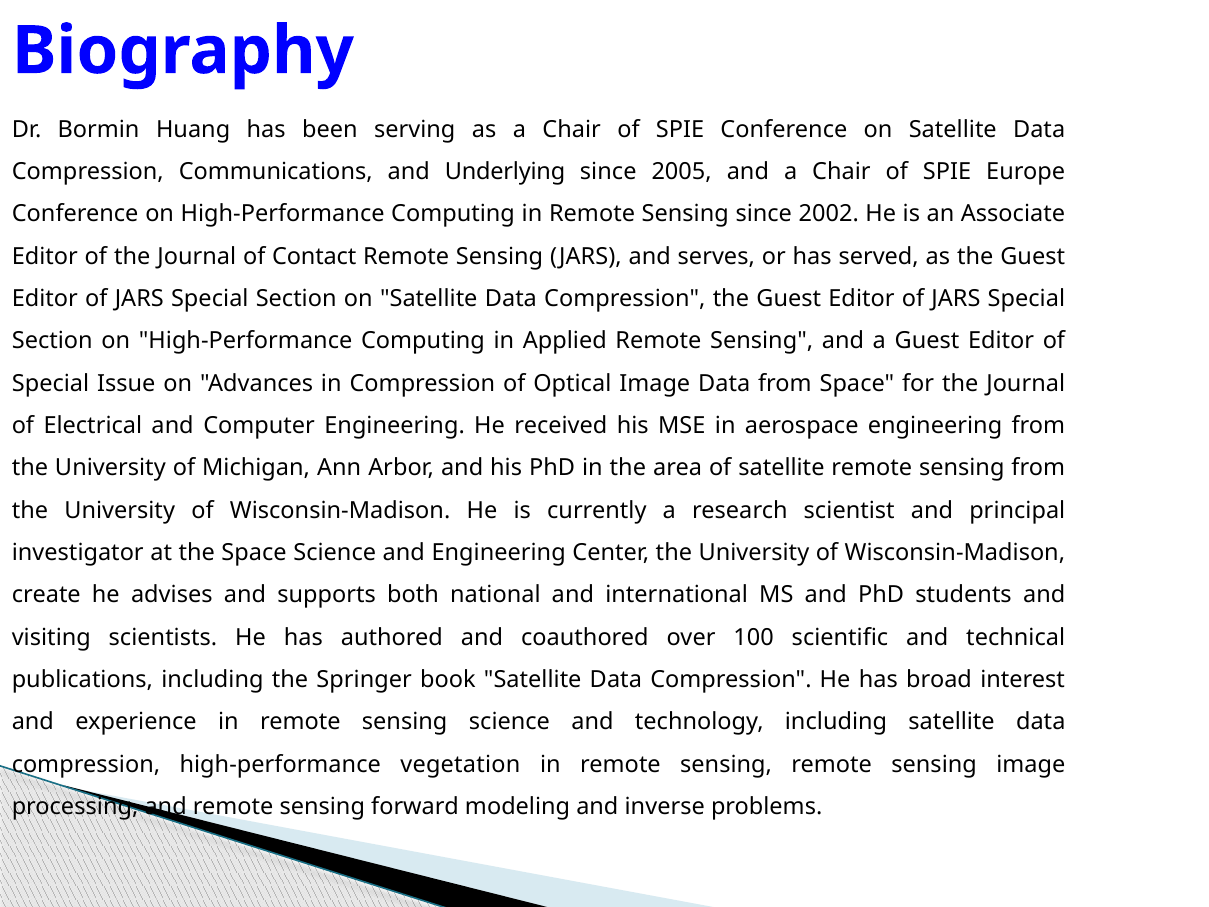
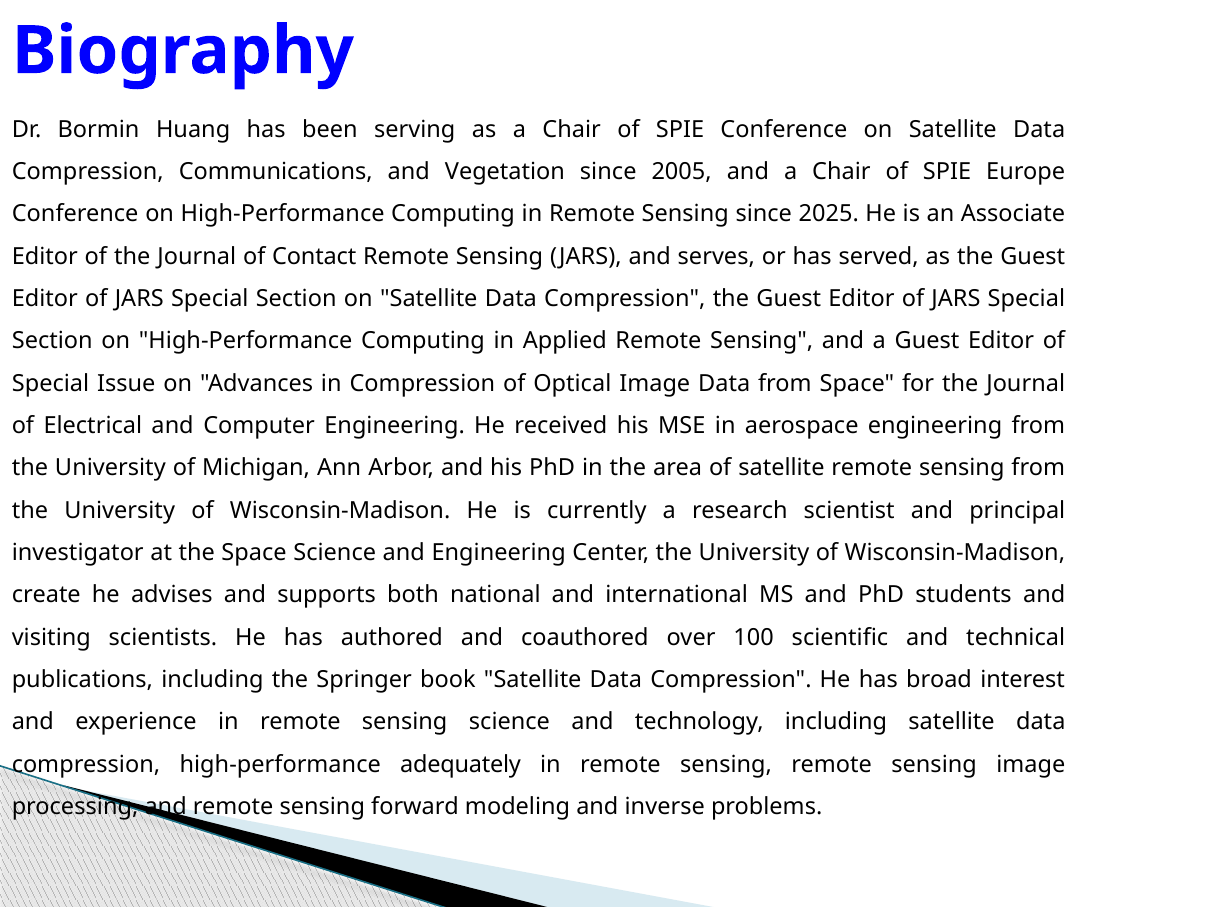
Underlying: Underlying -> Vegetation
2002: 2002 -> 2025
vegetation: vegetation -> adequately
